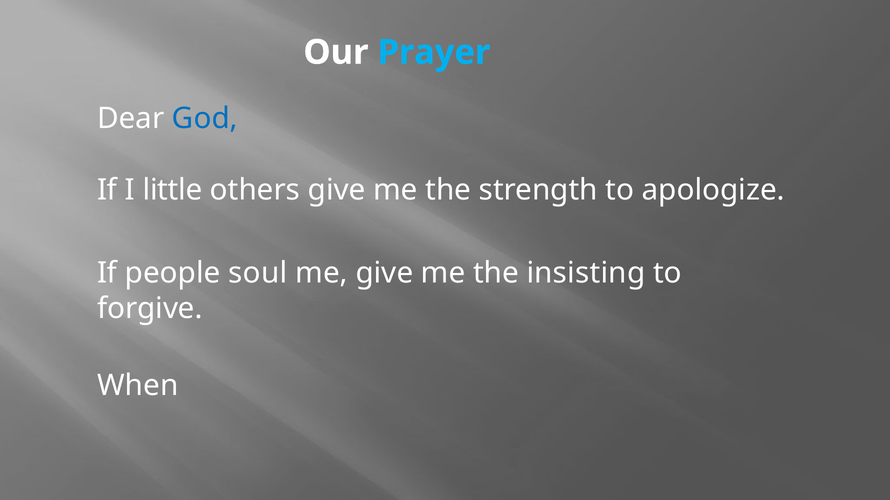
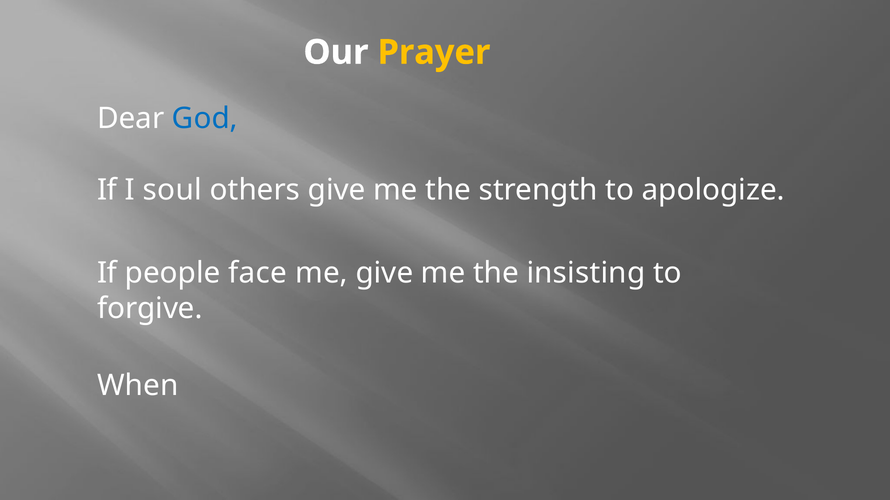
Prayer colour: light blue -> yellow
little: little -> soul
soul: soul -> face
